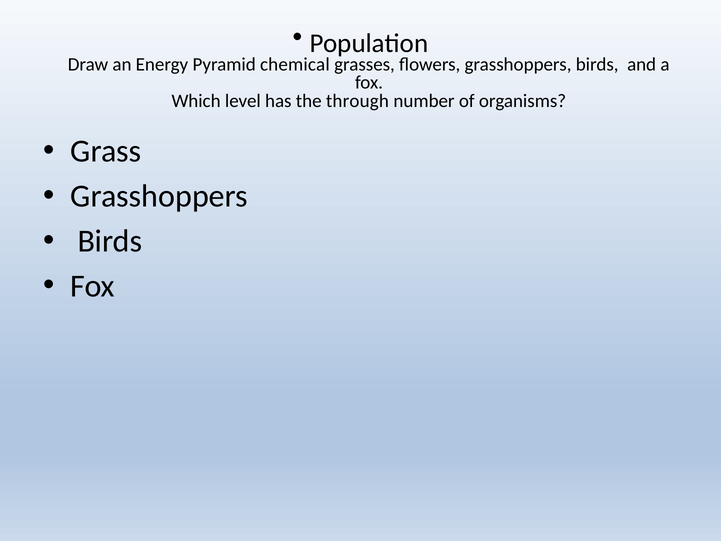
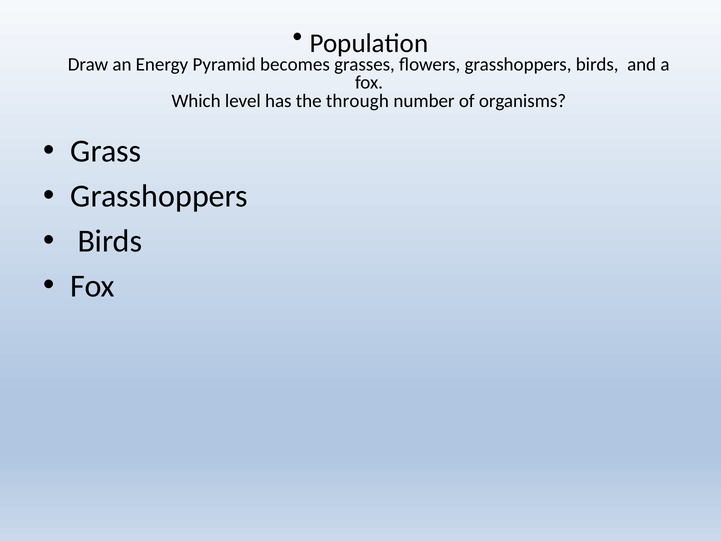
chemical: chemical -> becomes
